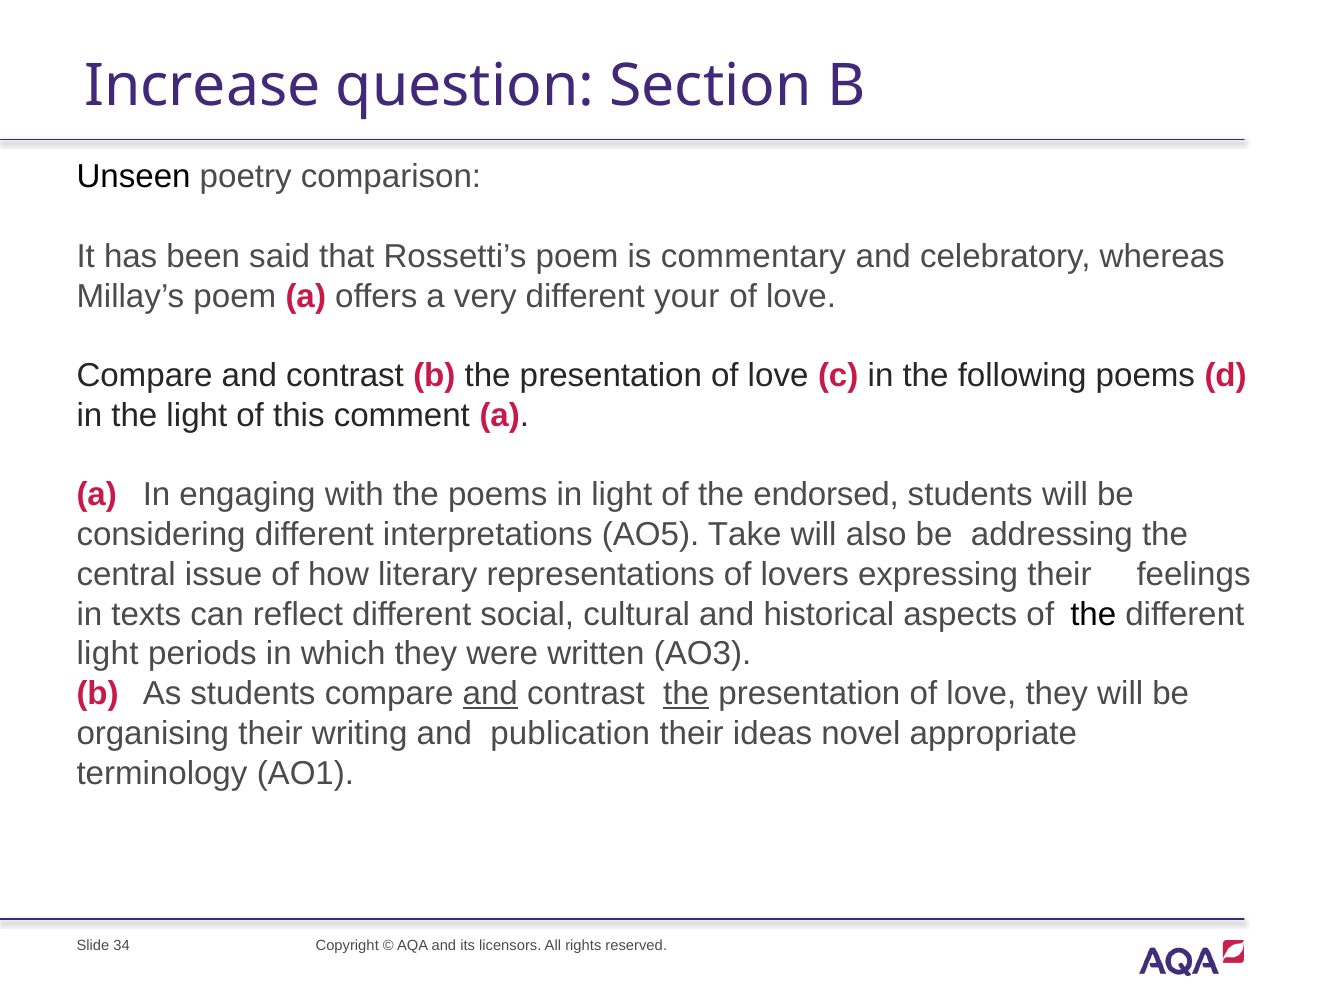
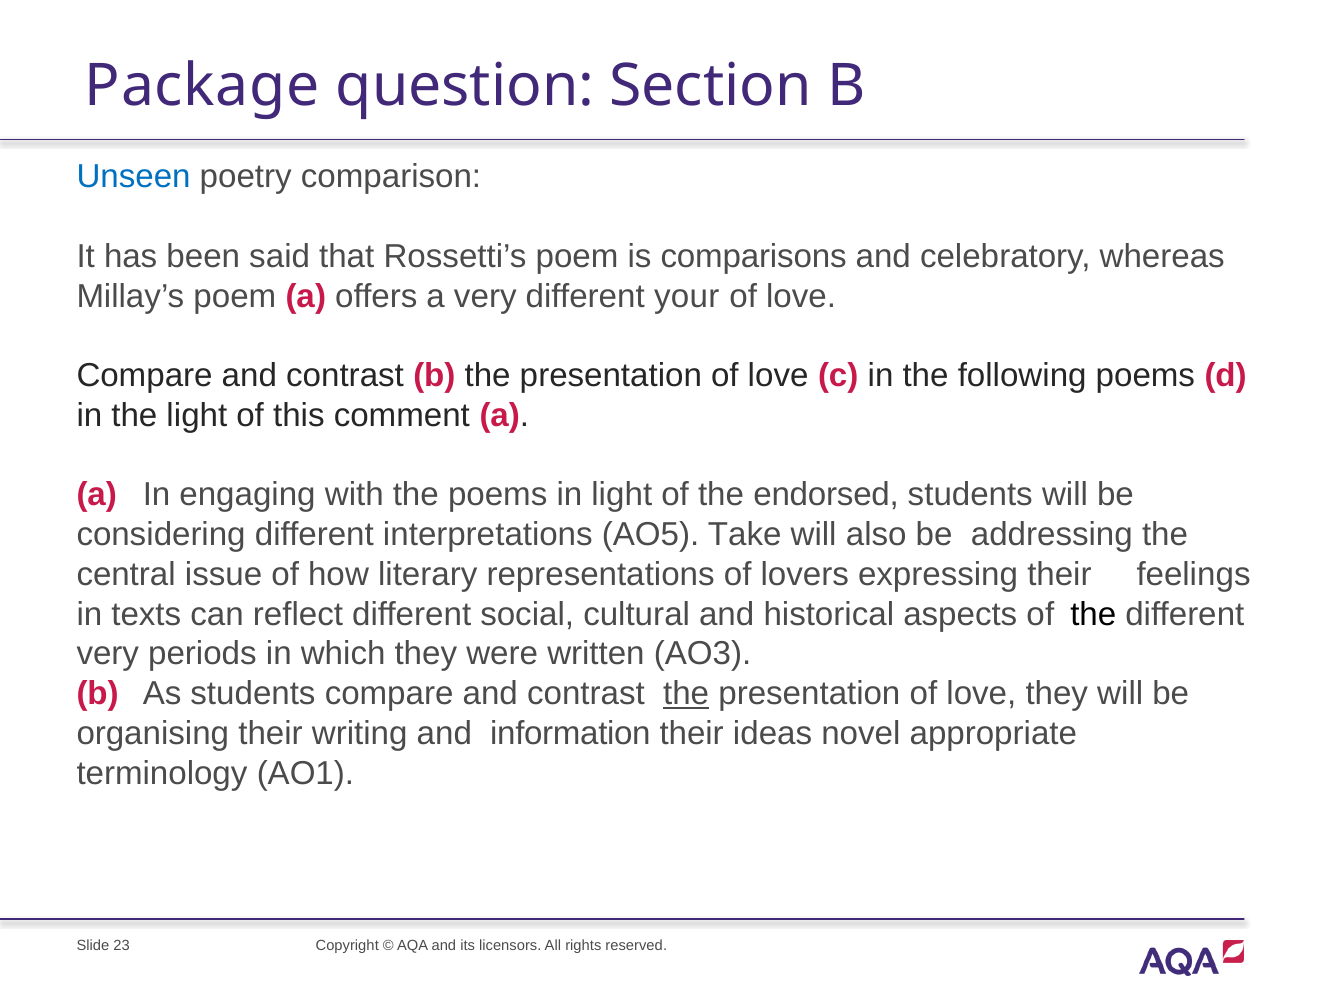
Increase: Increase -> Package
Unseen colour: black -> blue
commentary: commentary -> comparisons
light at (108, 654): light -> very
and at (490, 694) underline: present -> none
publication: publication -> information
34: 34 -> 23
